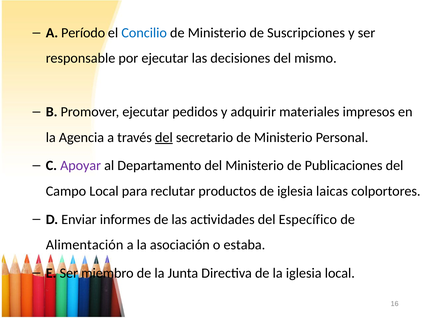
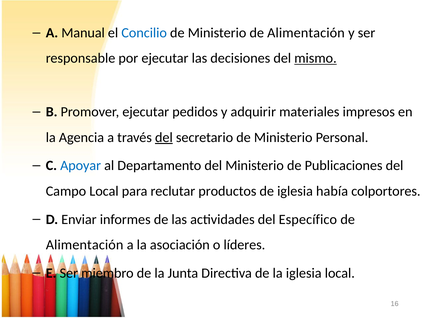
Período: Período -> Manual
Ministerio de Suscripciones: Suscripciones -> Alimentación
mismo underline: none -> present
Apoyar colour: purple -> blue
laicas: laicas -> había
estaba: estaba -> líderes
